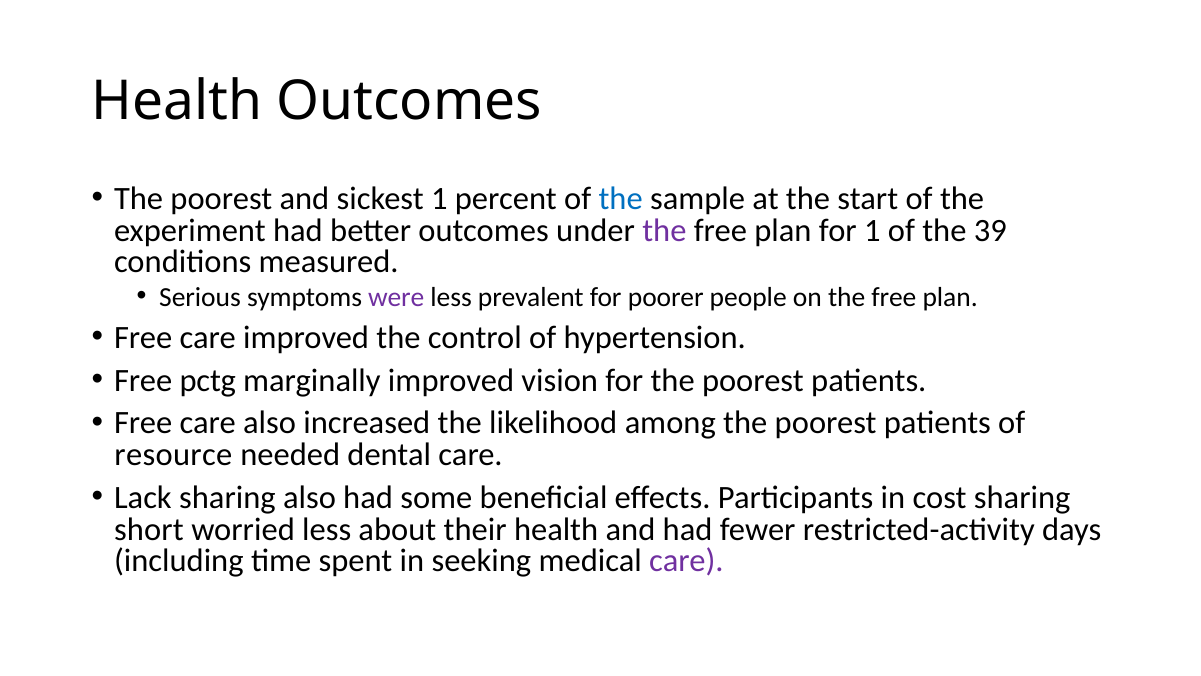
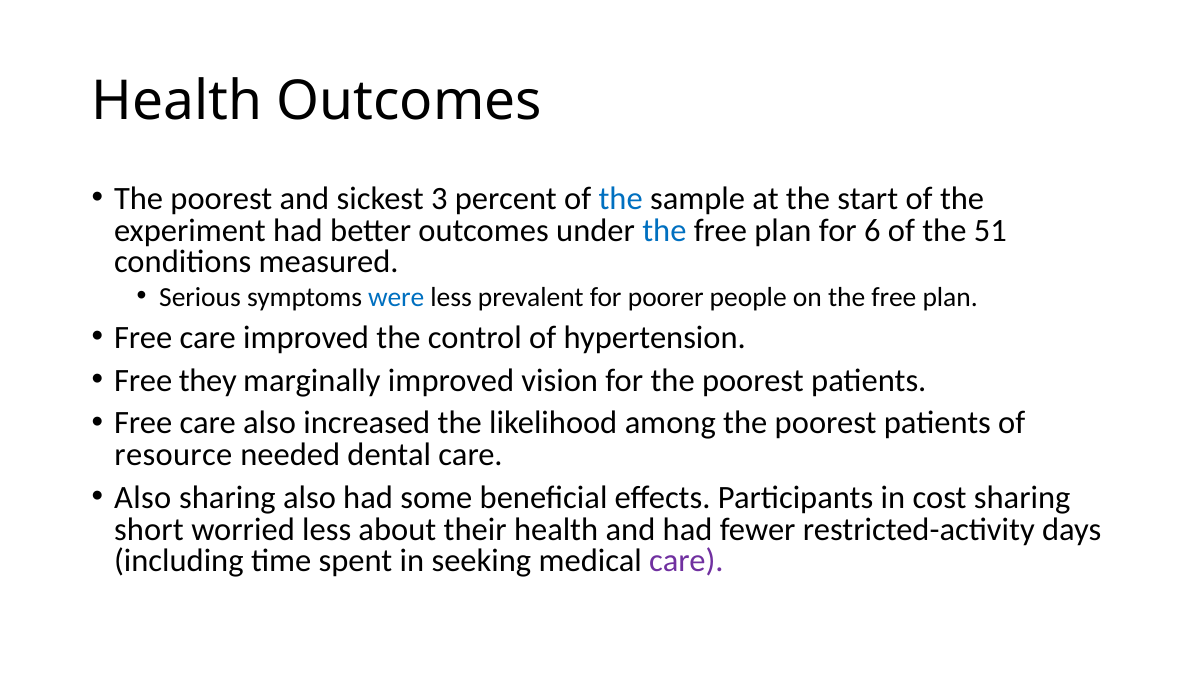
sickest 1: 1 -> 3
the at (664, 230) colour: purple -> blue
for 1: 1 -> 6
39: 39 -> 51
were colour: purple -> blue
pctg: pctg -> they
Lack at (143, 497): Lack -> Also
